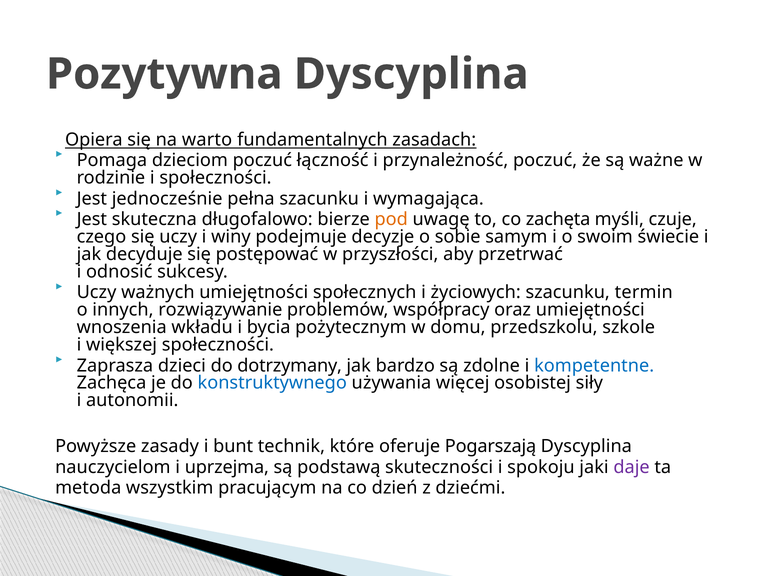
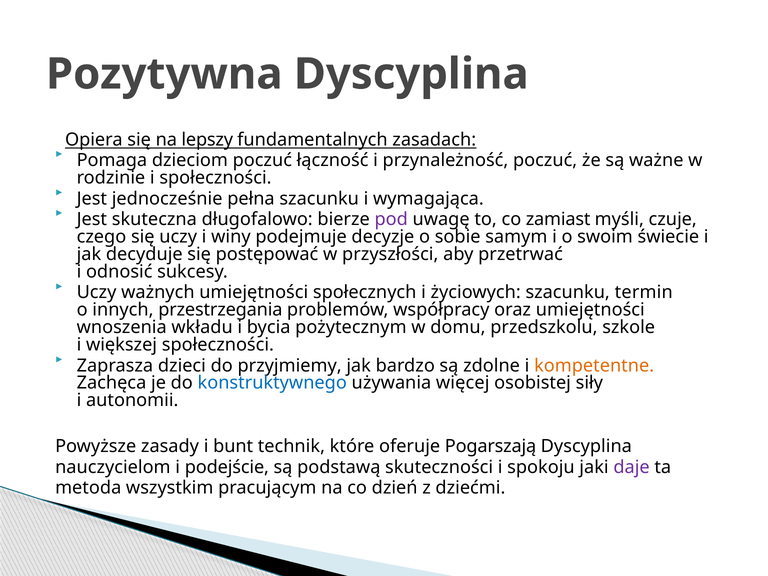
warto: warto -> lepszy
pod colour: orange -> purple
zachęta: zachęta -> zamiast
rozwiązywanie: rozwiązywanie -> przestrzegania
dotrzymany: dotrzymany -> przyjmiemy
kompetentne colour: blue -> orange
uprzejma: uprzejma -> podejście
